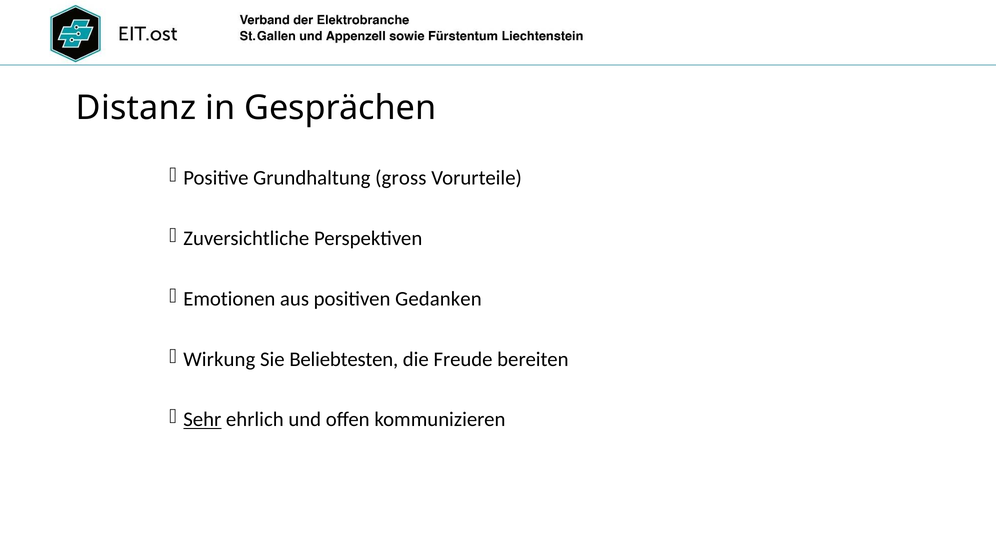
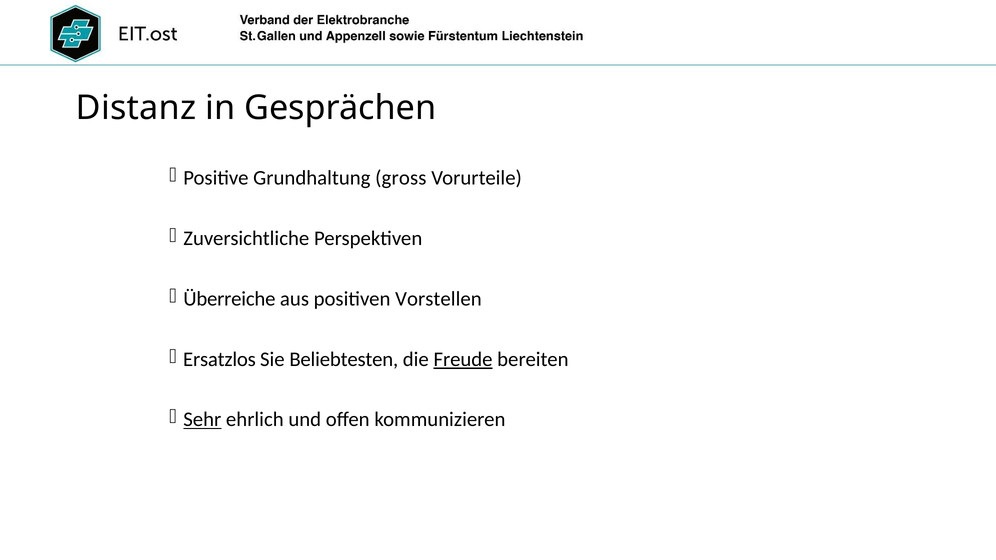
Emotionen: Emotionen -> Überreiche
Gedanken: Gedanken -> Vorstellen
Wirkung: Wirkung -> Ersatzlos
Freude underline: none -> present
